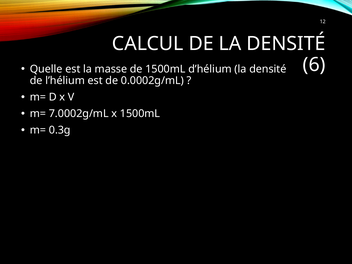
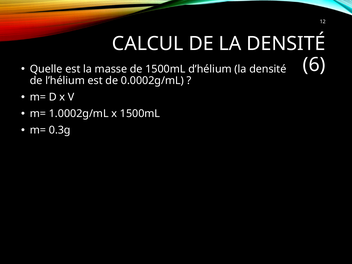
7.0002g/mL: 7.0002g/mL -> 1.0002g/mL
